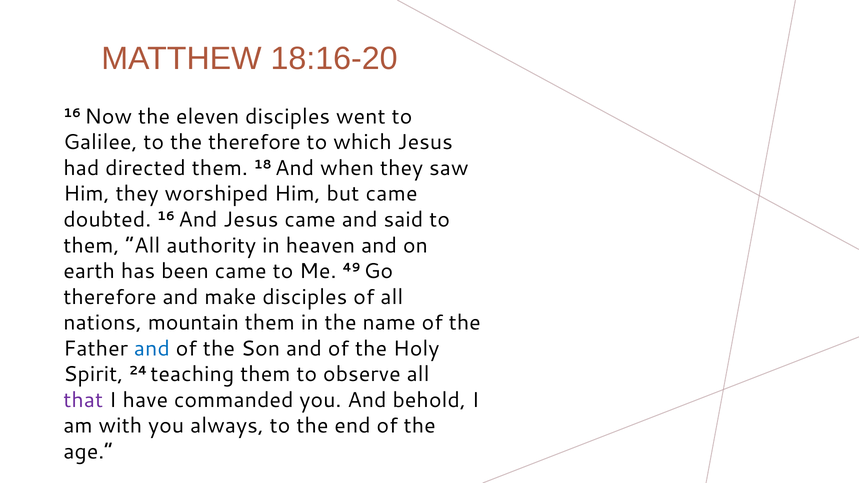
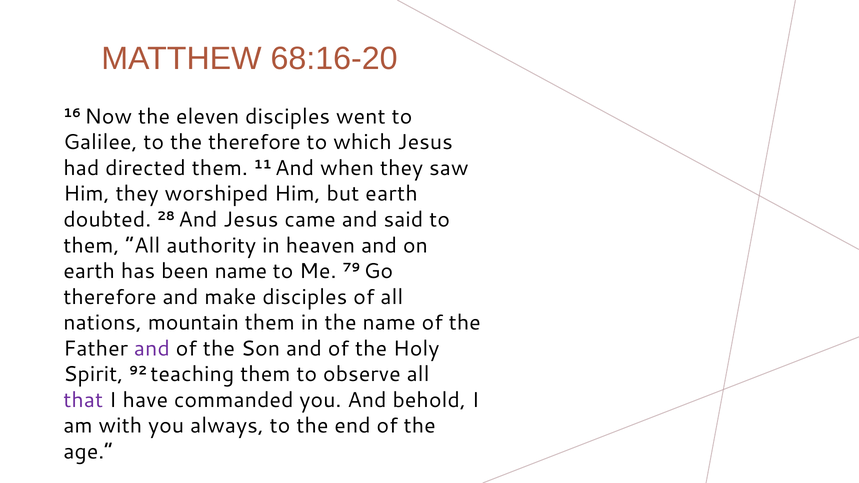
18:16-20: 18:16-20 -> 68:16-20
18: 18 -> 11
but came: came -> earth
doubted 16: 16 -> 28
been came: came -> name
49: 49 -> 79
and at (152, 349) colour: blue -> purple
24: 24 -> 92
